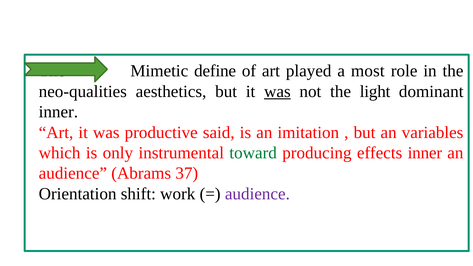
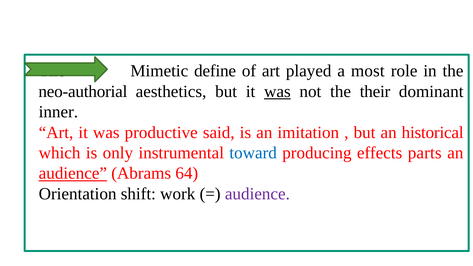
neo-qualities: neo-qualities -> neo-authorial
light: light -> their
variables: variables -> historical
toward colour: green -> blue
effects inner: inner -> parts
audience at (73, 173) underline: none -> present
37: 37 -> 64
